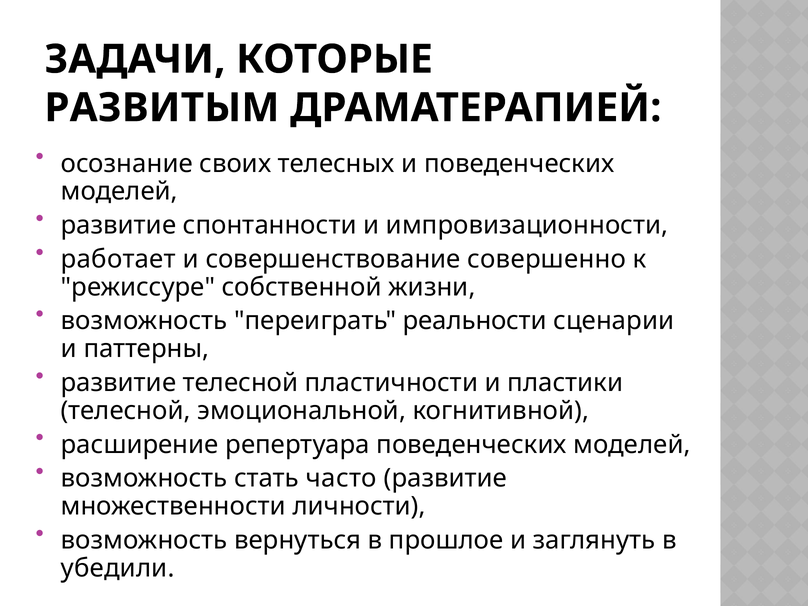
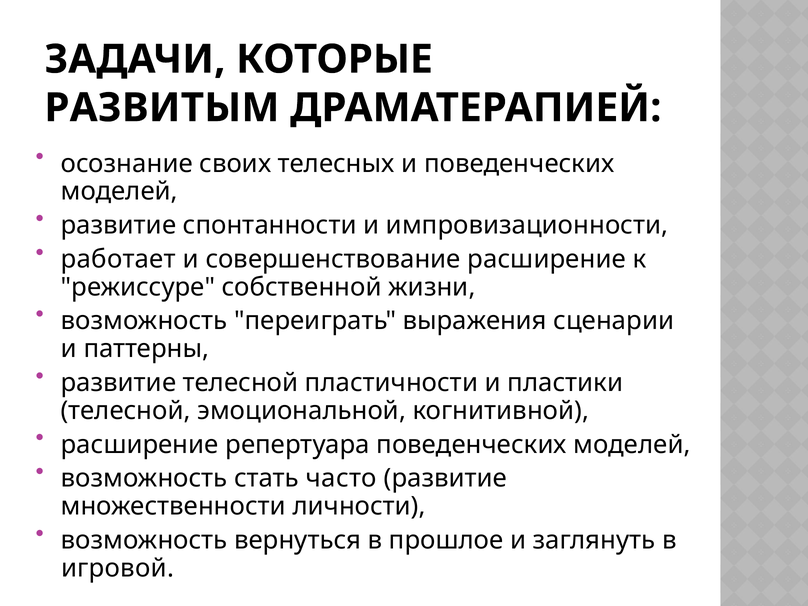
совершенствование совершенно: совершенно -> расширение
реальности: реальности -> выражения
убедили: убедили -> игровой
